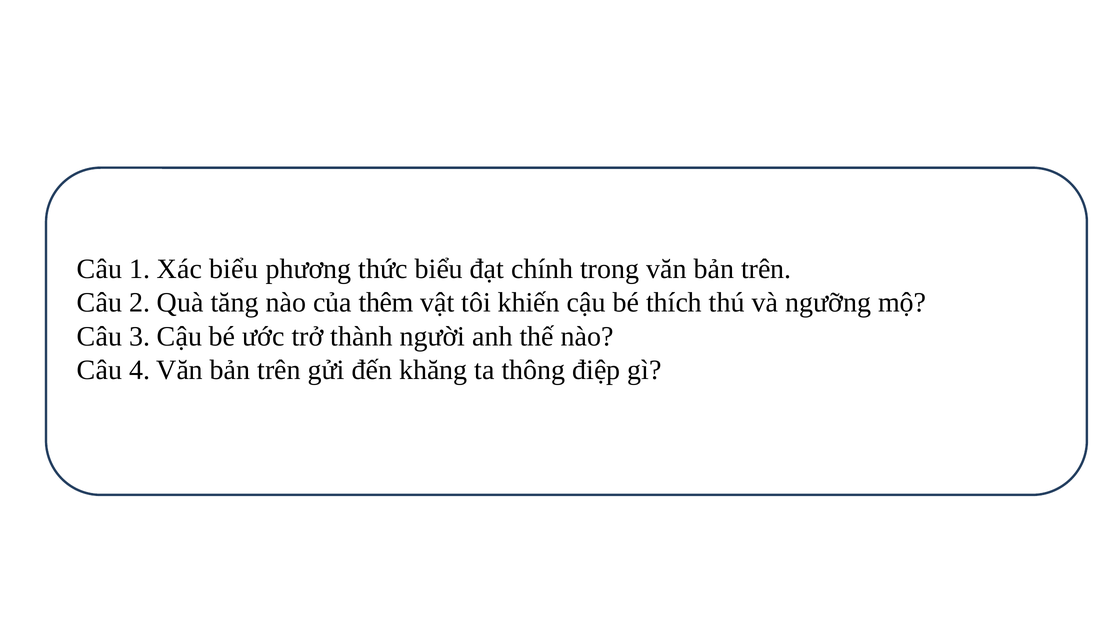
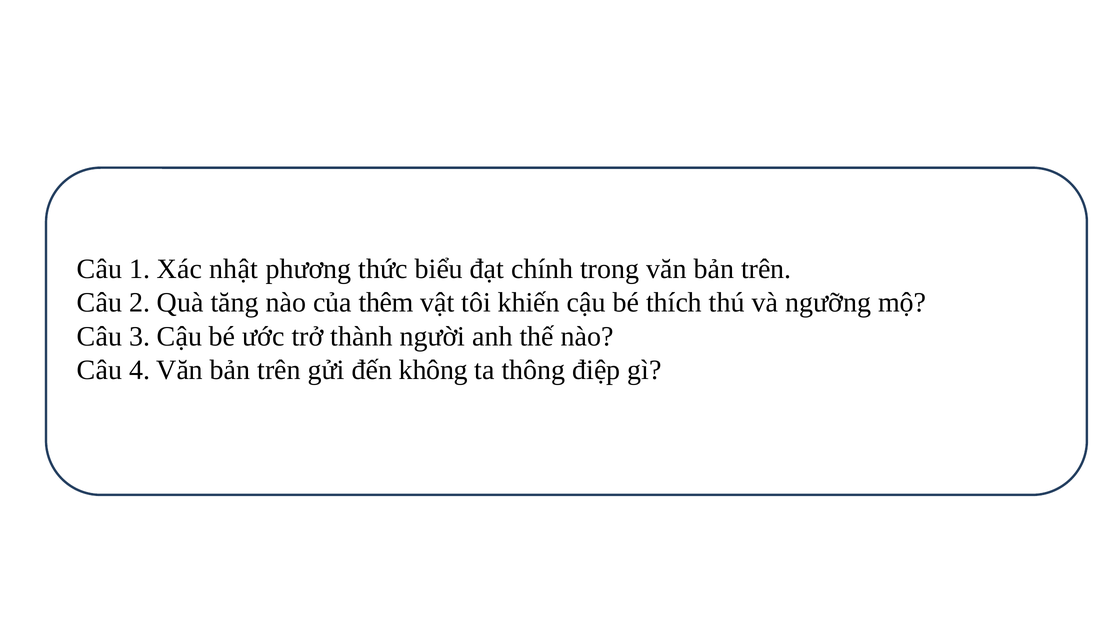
Xác biểu: biểu -> nhật
khăng: khăng -> không
